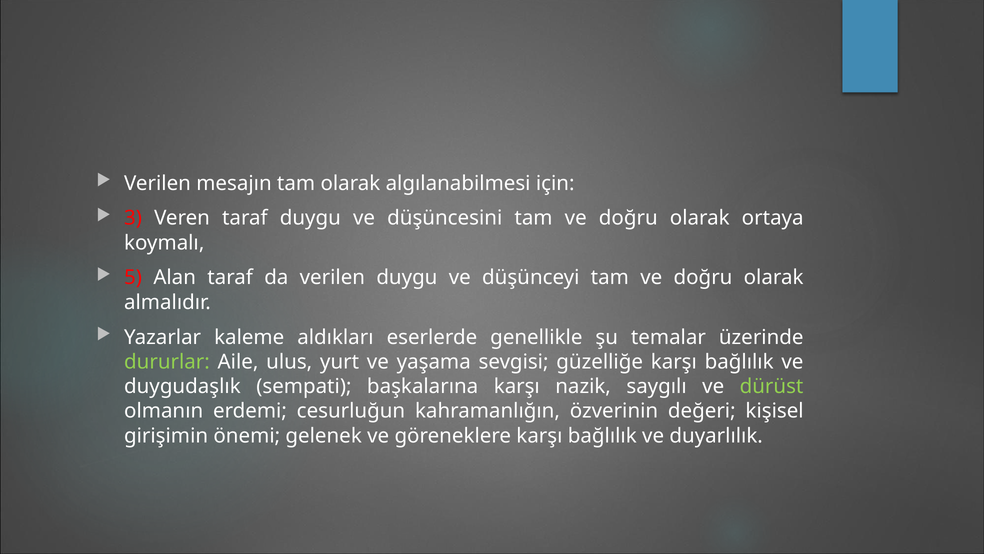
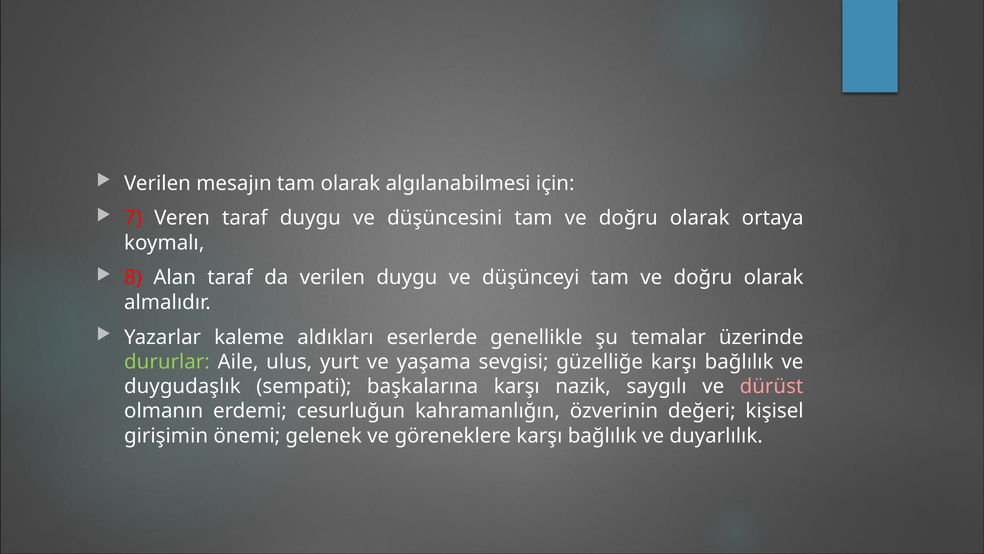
3: 3 -> 7
5: 5 -> 8
dürüst colour: light green -> pink
